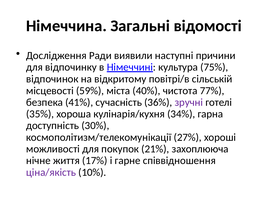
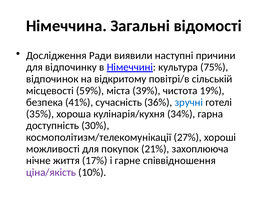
40%: 40% -> 39%
77%: 77% -> 19%
зручні colour: purple -> blue
